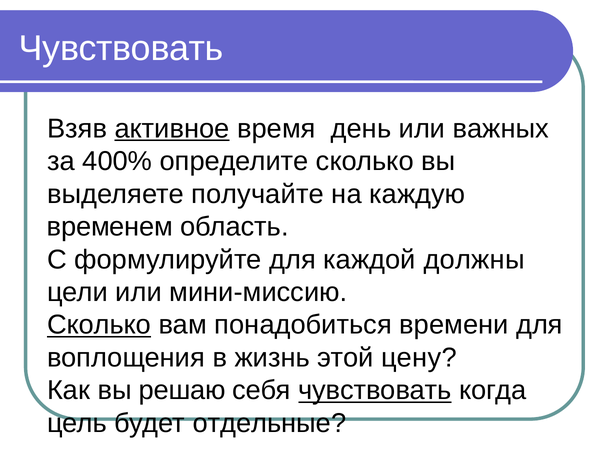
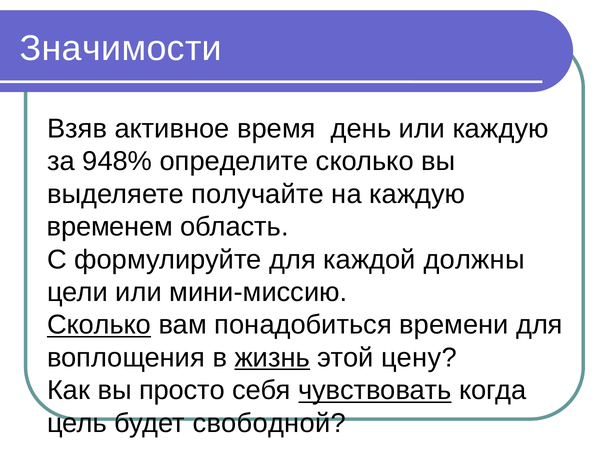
Чувствовать at (121, 49): Чувствовать -> Значимости
активное underline: present -> none
или важных: важных -> каждую
400%: 400% -> 948%
жизнь underline: none -> present
решаю: решаю -> просто
отдельные: отдельные -> свободной
